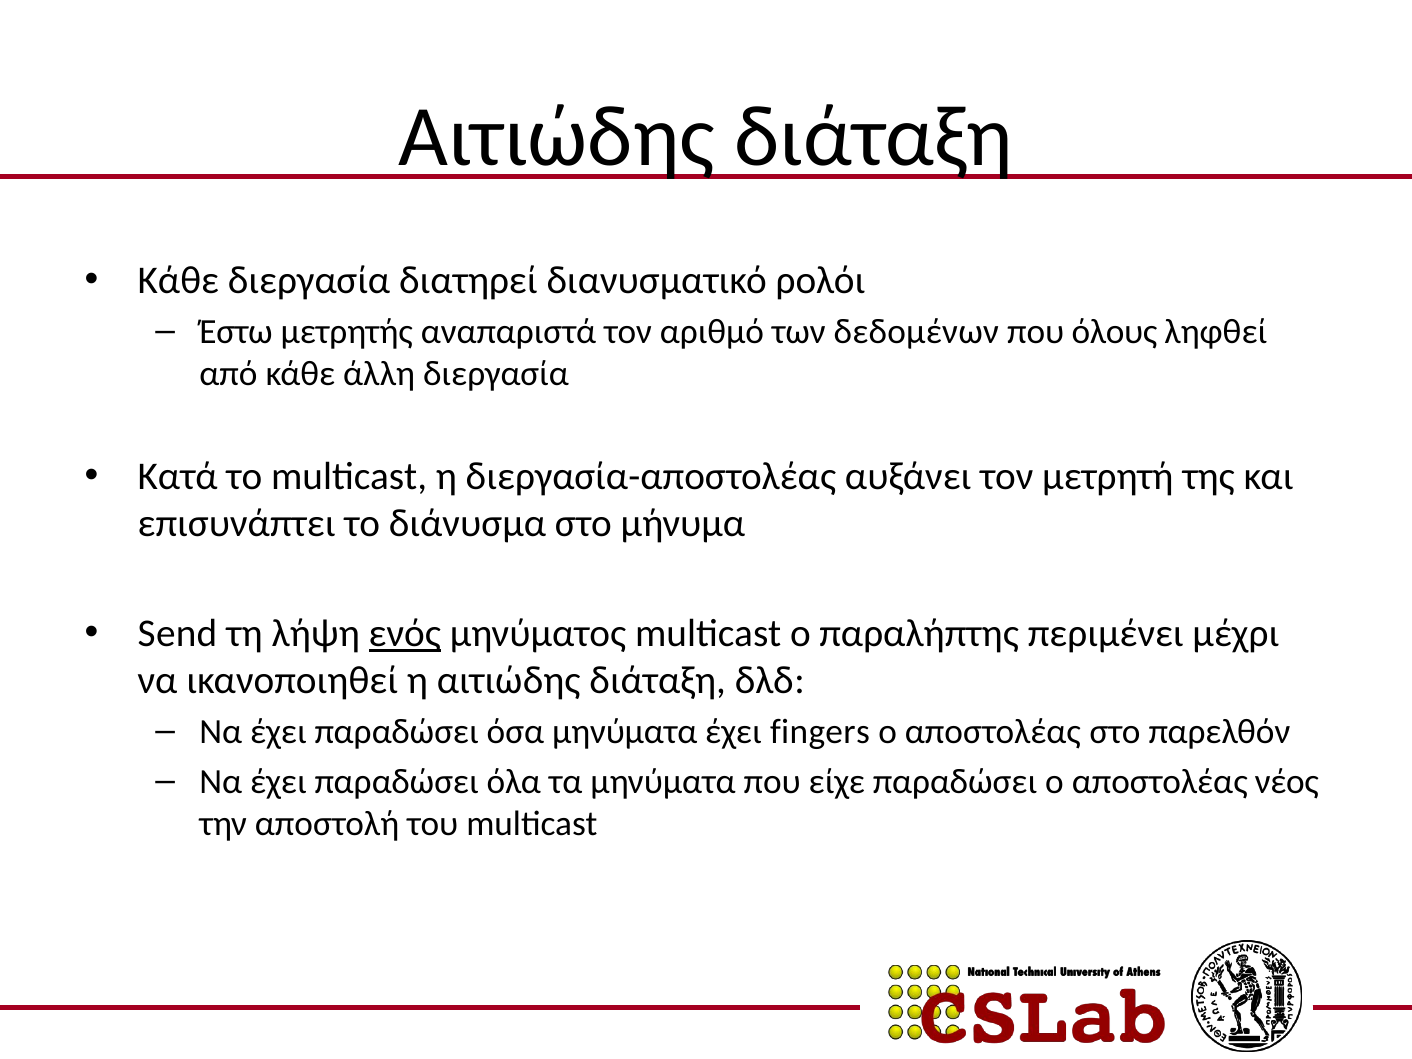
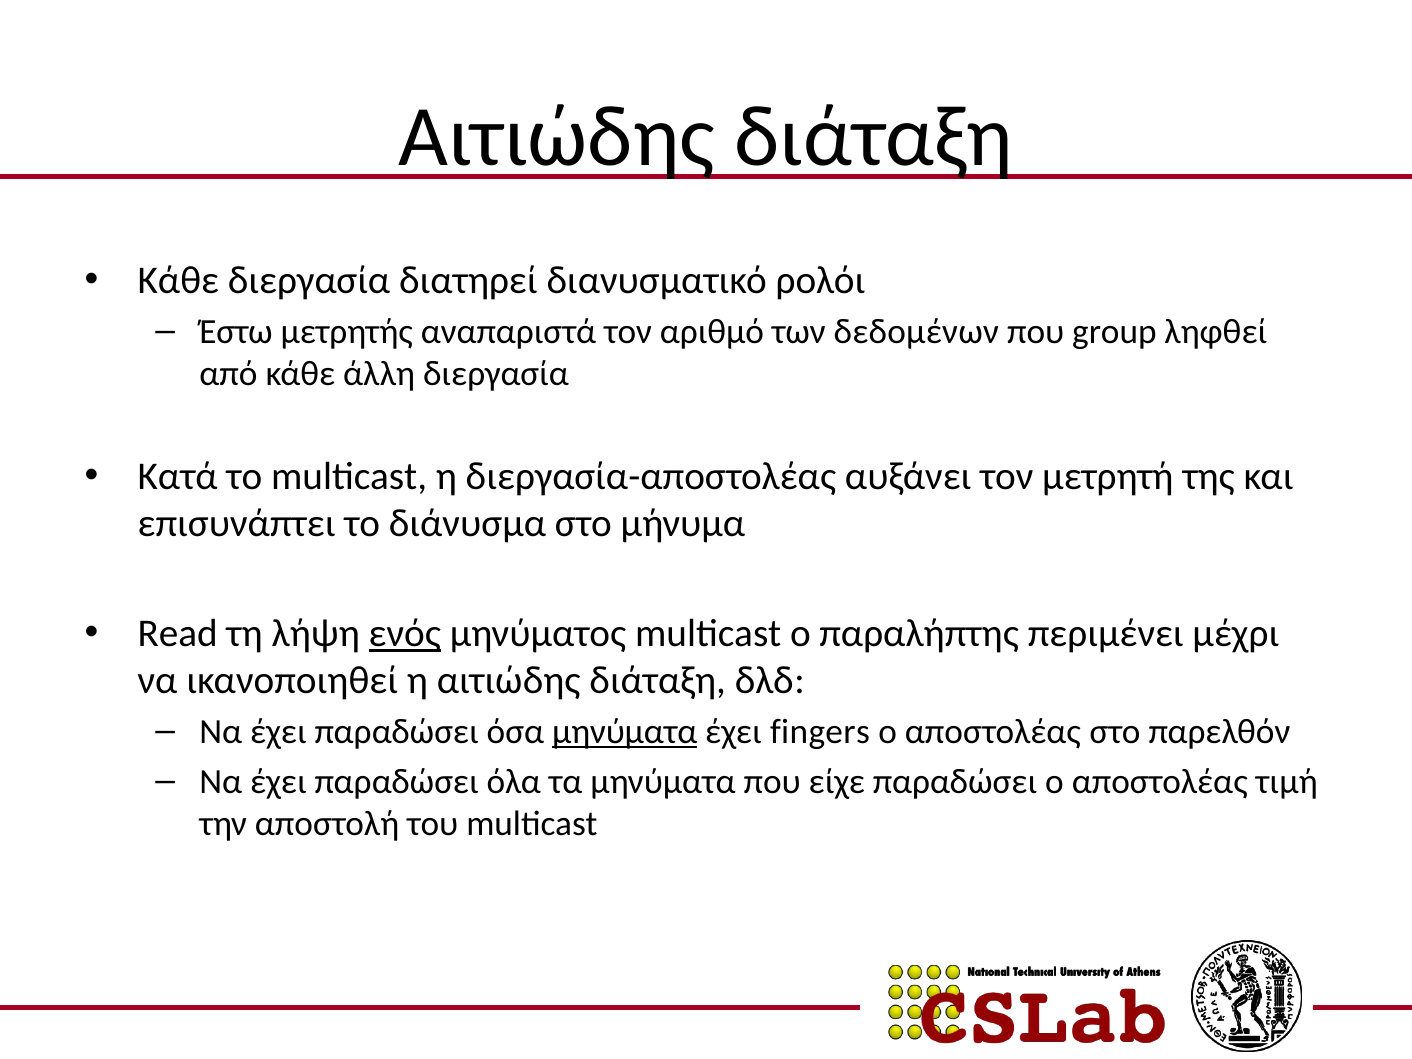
όλους: όλους -> group
Send: Send -> Read
μηνύματα at (625, 732) underline: none -> present
νέος: νέος -> τιμή
